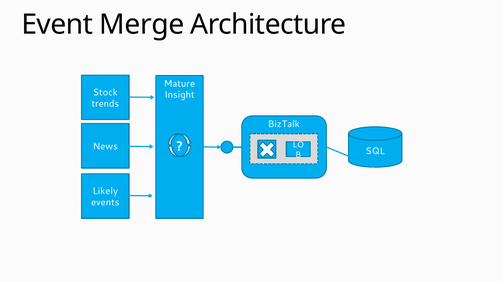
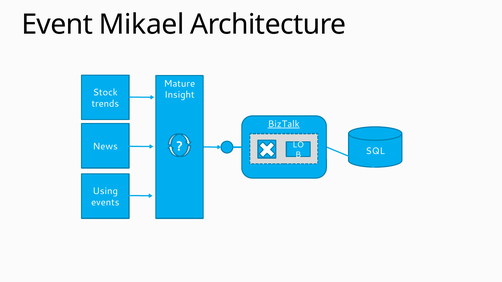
Merge: Merge -> Mikael
BizTalk underline: none -> present
Likely: Likely -> Using
